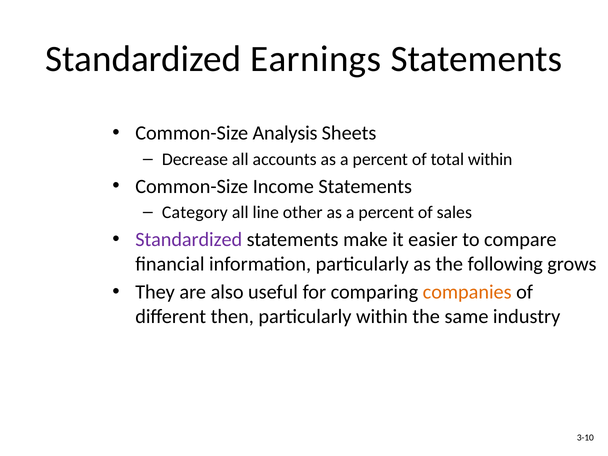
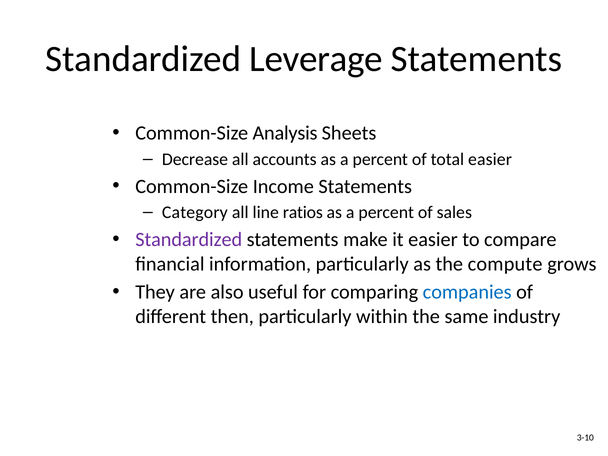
Earnings: Earnings -> Leverage
total within: within -> easier
other: other -> ratios
following: following -> compute
companies colour: orange -> blue
